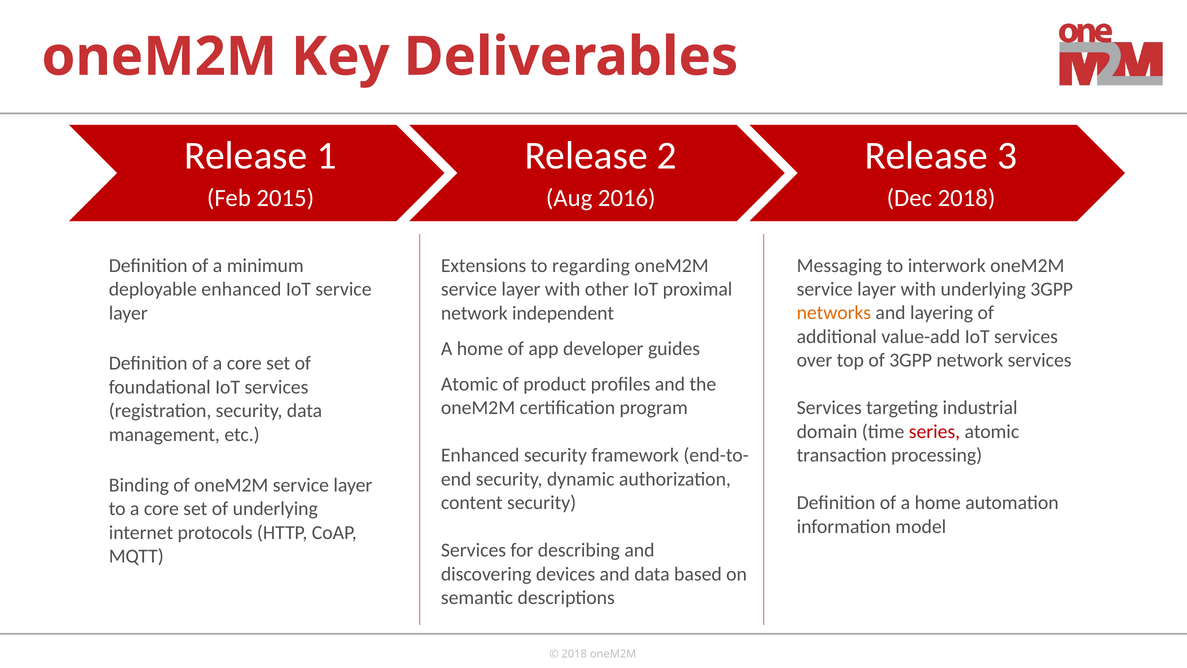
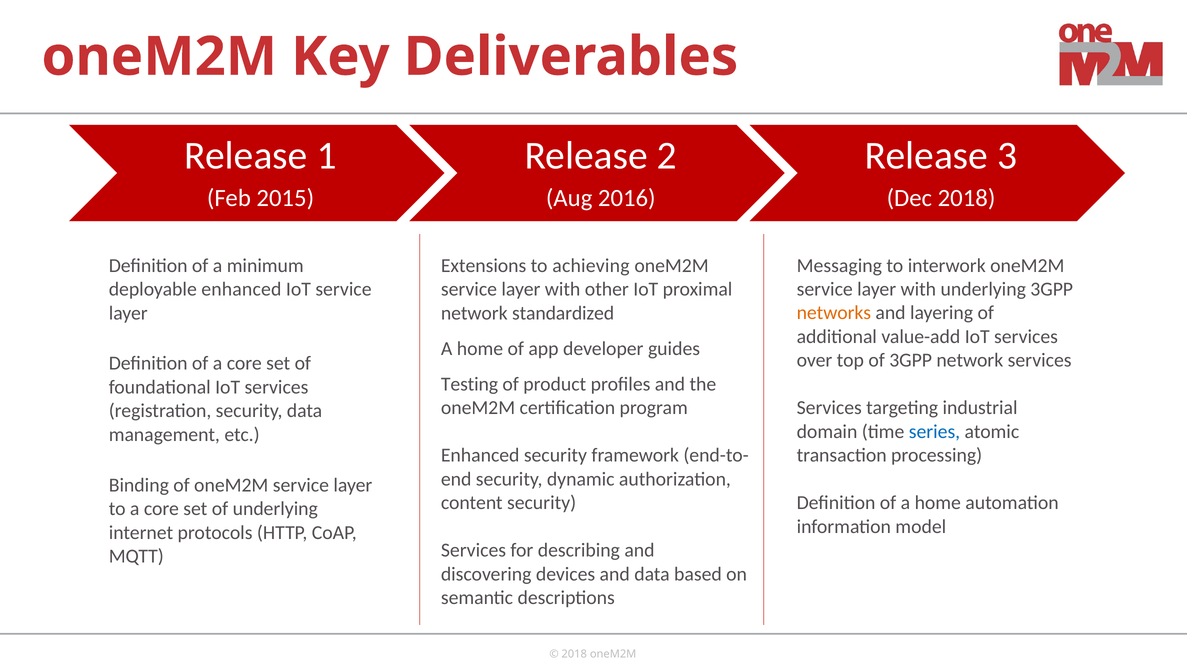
regarding: regarding -> achieving
independent: independent -> standardized
Atomic at (469, 384): Atomic -> Testing
series colour: red -> blue
